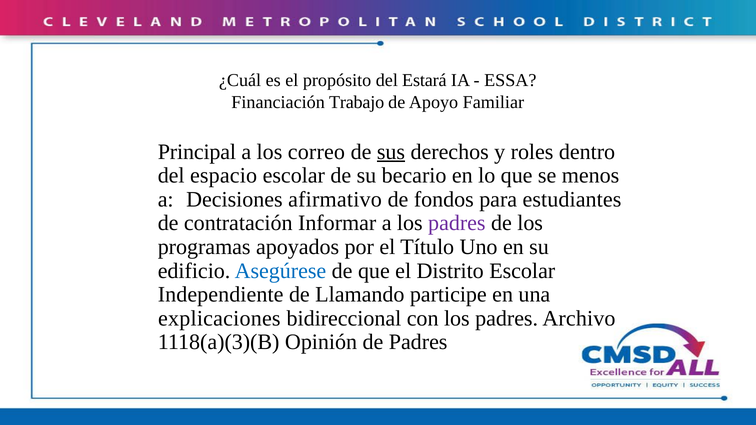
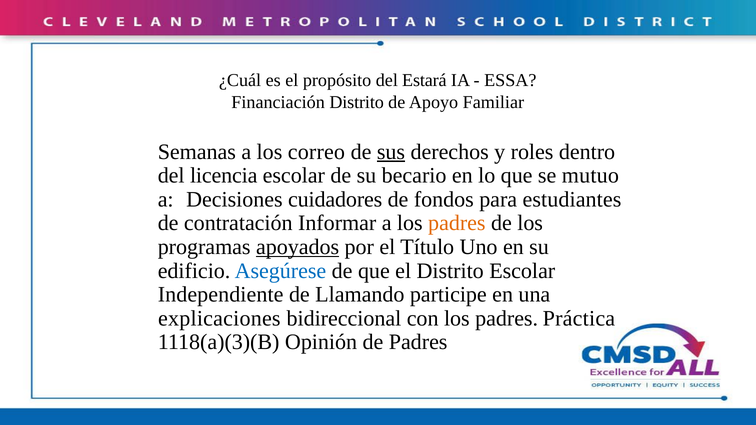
Financiación Trabajo: Trabajo -> Distrito
Principal: Principal -> Semanas
espacio: espacio -> licencia
menos: menos -> mutuo
afirmativo: afirmativo -> cuidadores
padres at (457, 223) colour: purple -> orange
apoyados underline: none -> present
Archivo: Archivo -> Práctica
